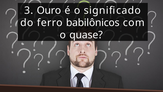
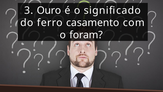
babilônicos: babilônicos -> casamento
quase: quase -> foram
